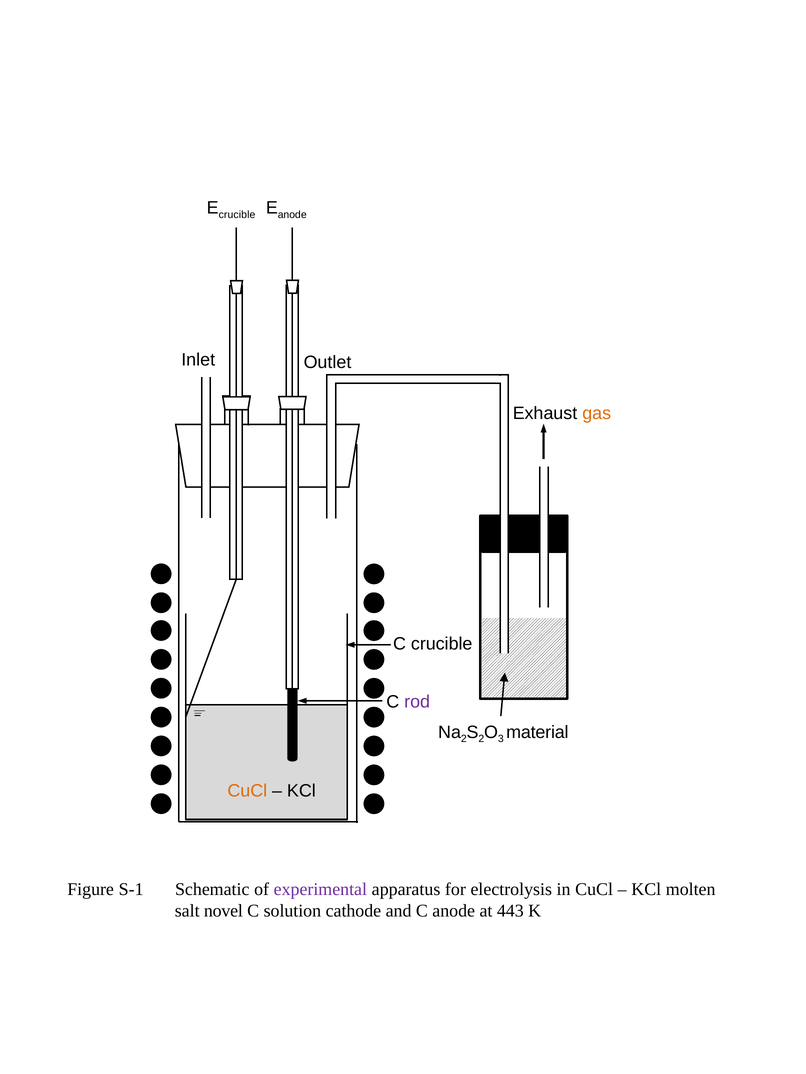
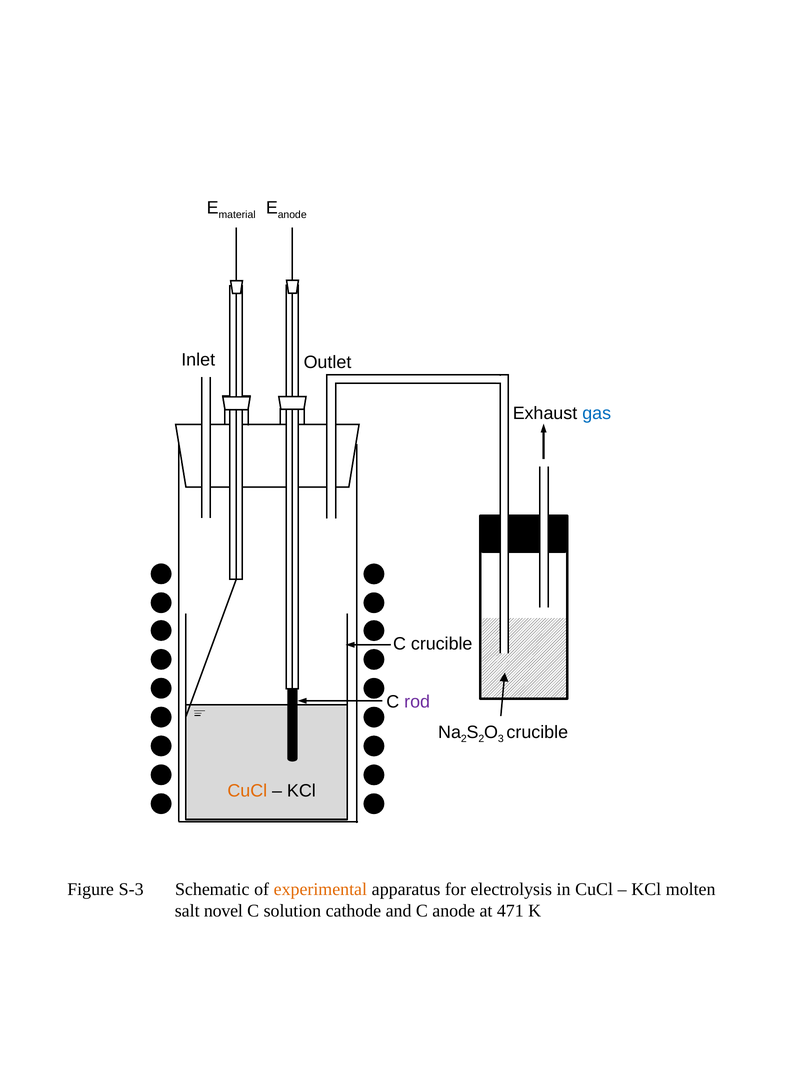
crucible at (237, 215): crucible -> material
gas colour: orange -> blue
material at (537, 733): material -> crucible
S-1: S-1 -> S-3
experimental colour: purple -> orange
443: 443 -> 471
